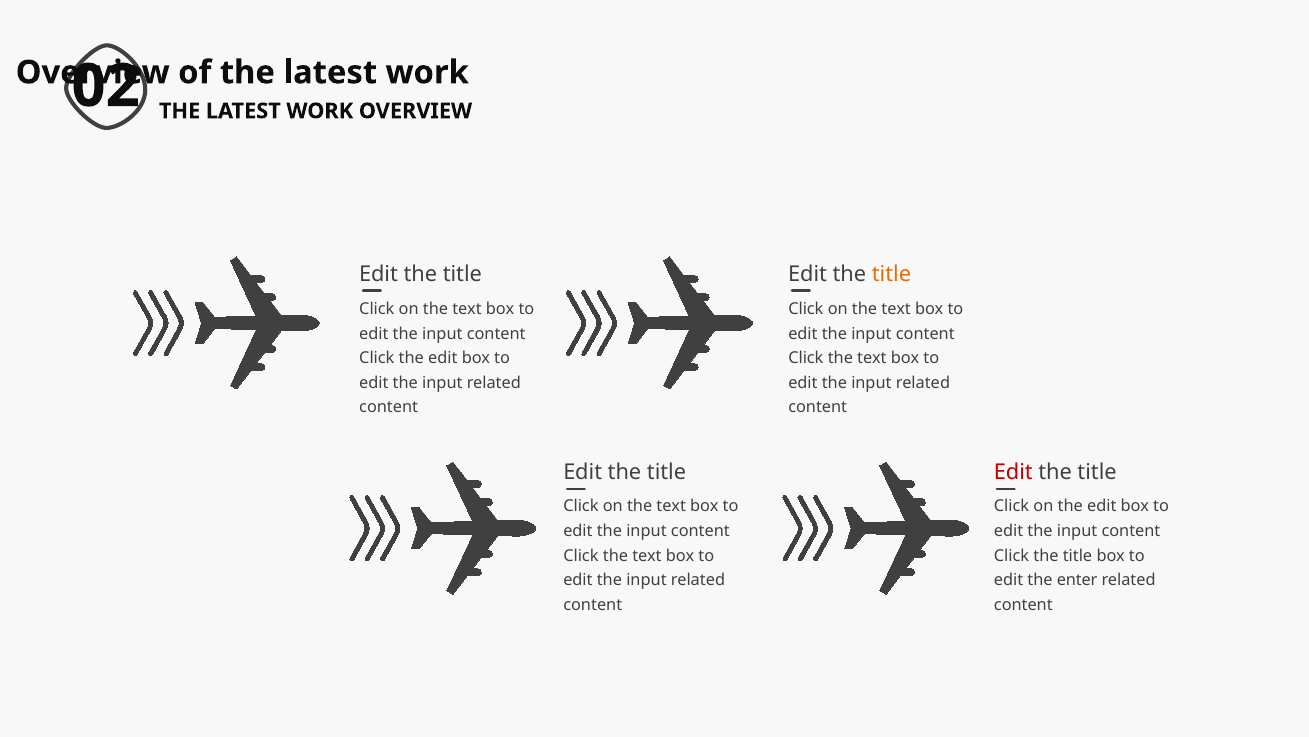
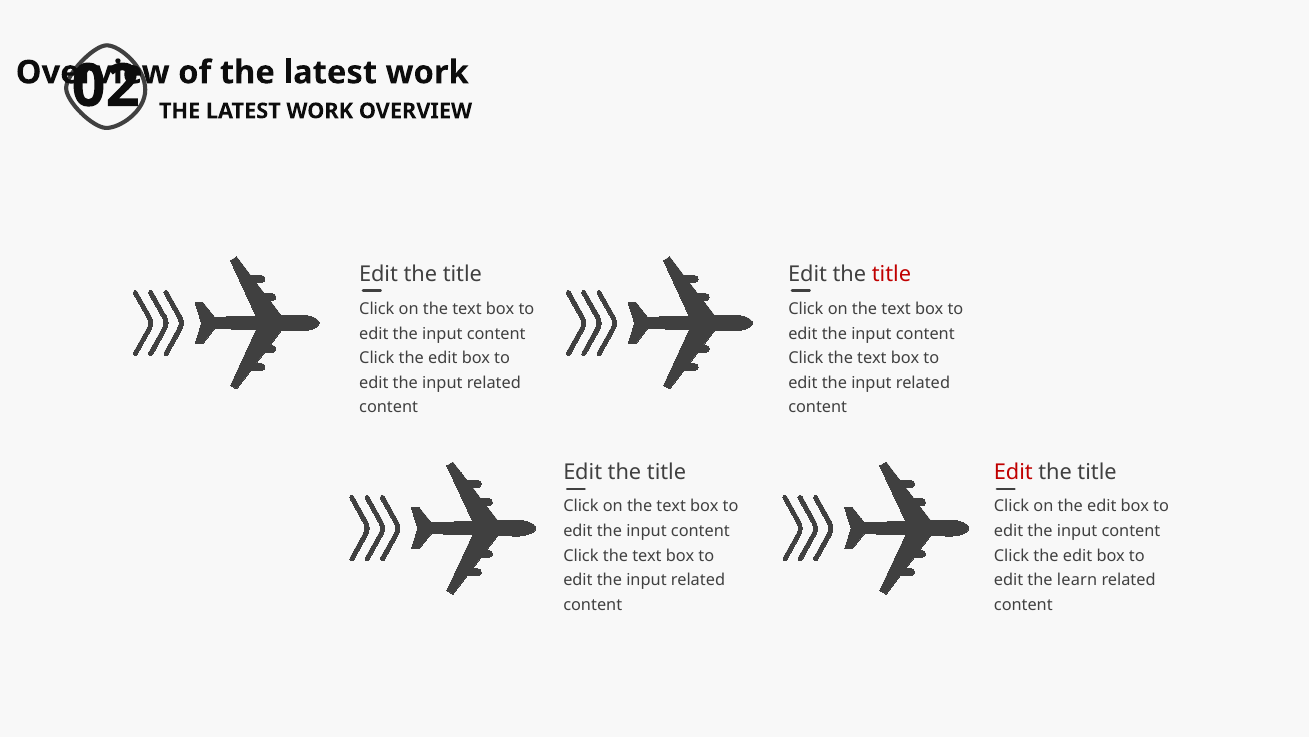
title at (891, 275) colour: orange -> red
title at (1078, 555): title -> edit
enter: enter -> learn
